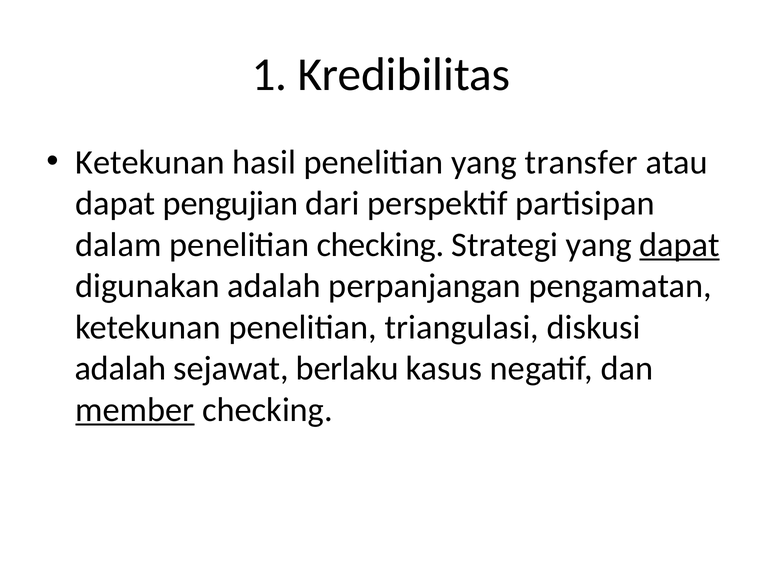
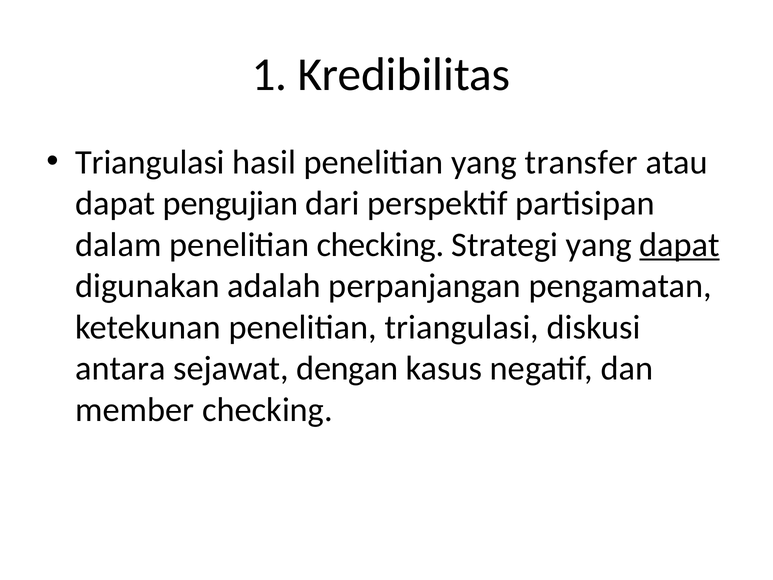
Ketekunan at (150, 162): Ketekunan -> Triangulasi
adalah at (121, 368): adalah -> antara
berlaku: berlaku -> dengan
member underline: present -> none
